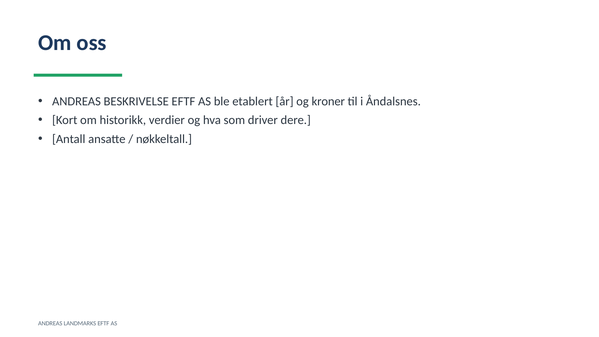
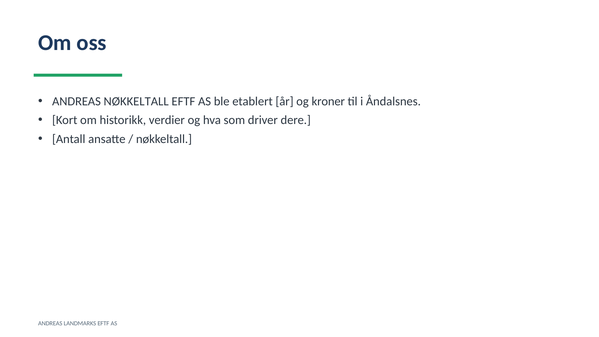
ANDREAS BESKRIVELSE: BESKRIVELSE -> NØKKELTALL
